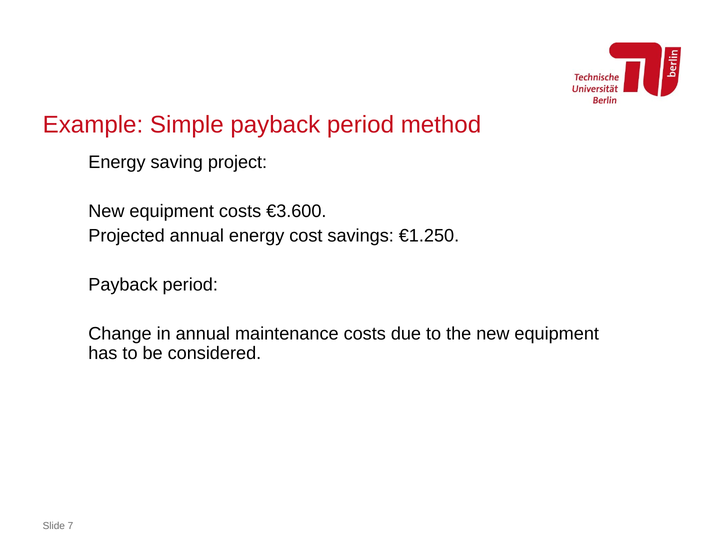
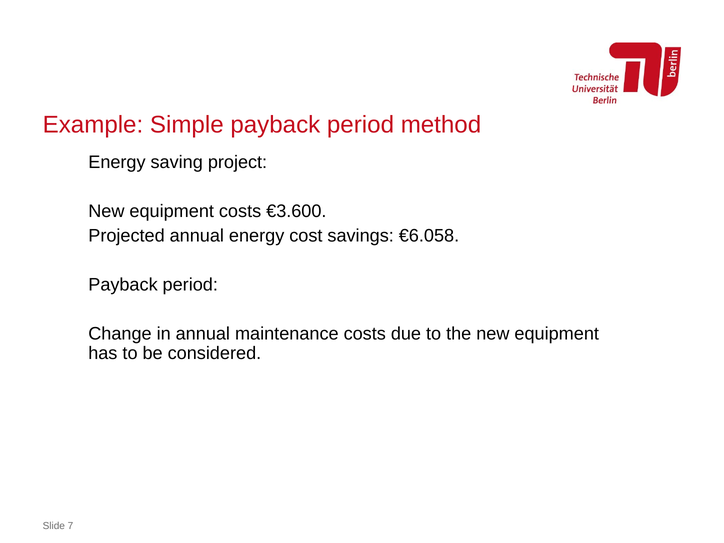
€1.250: €1.250 -> €6.058
